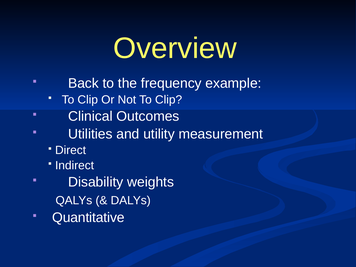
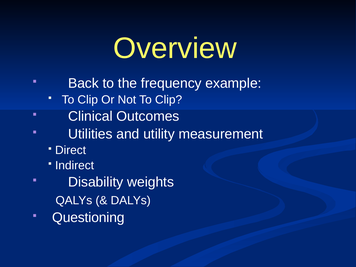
Quantitative: Quantitative -> Questioning
